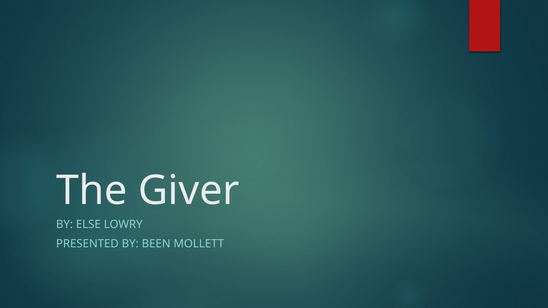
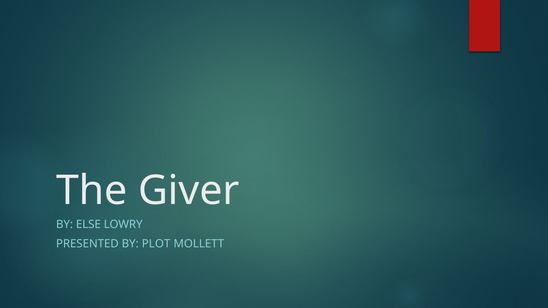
BEEN: BEEN -> PLOT
